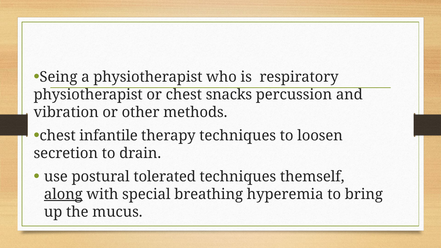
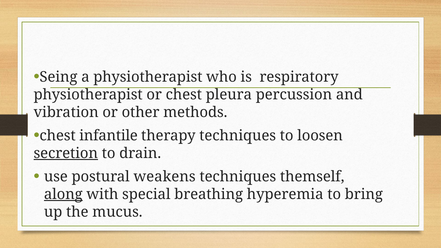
snacks: snacks -> pleura
secretion underline: none -> present
tolerated: tolerated -> weakens
